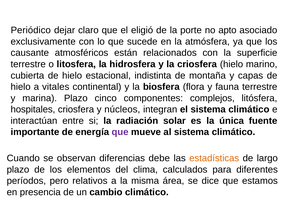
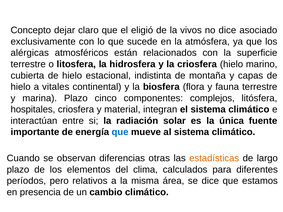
Periódico: Periódico -> Concepto
porte: porte -> vivos
no apto: apto -> dice
causante: causante -> alérgicas
núcleos: núcleos -> material
que at (120, 132) colour: purple -> blue
debe: debe -> otras
